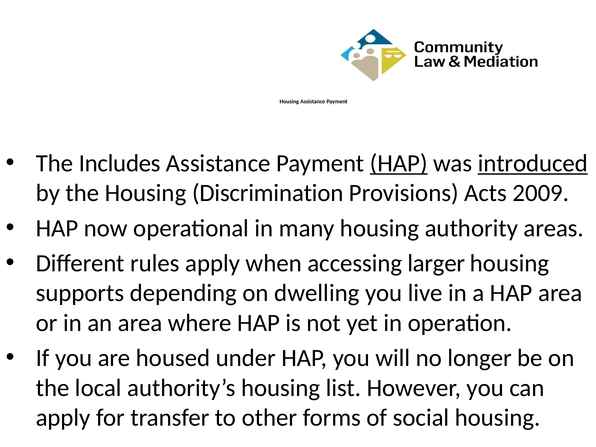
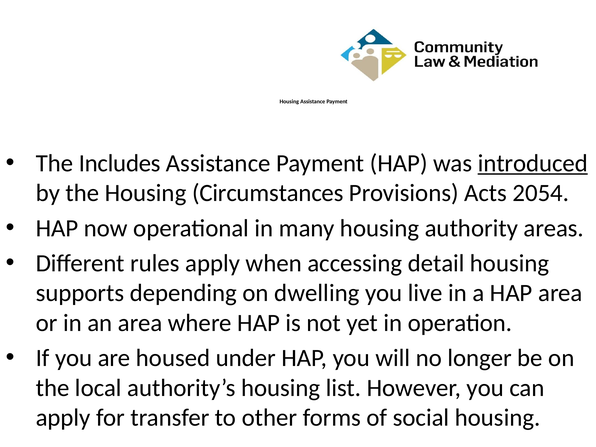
HAP at (399, 163) underline: present -> none
Discrimination: Discrimination -> Circumstances
2009: 2009 -> 2054
larger: larger -> detail
